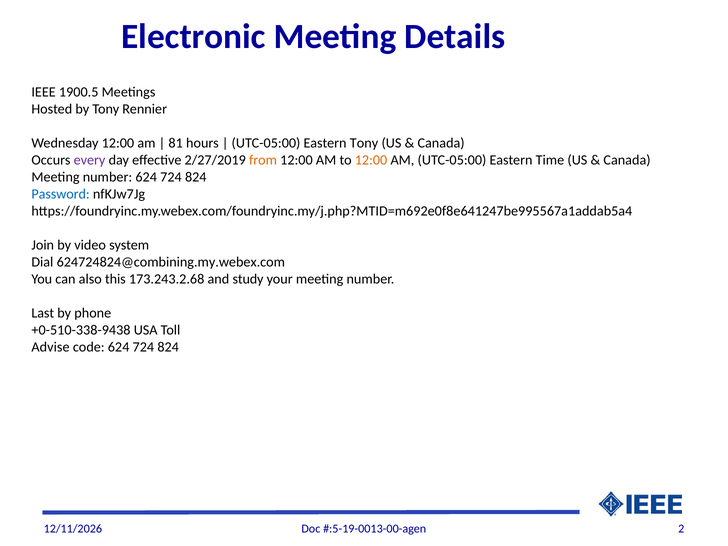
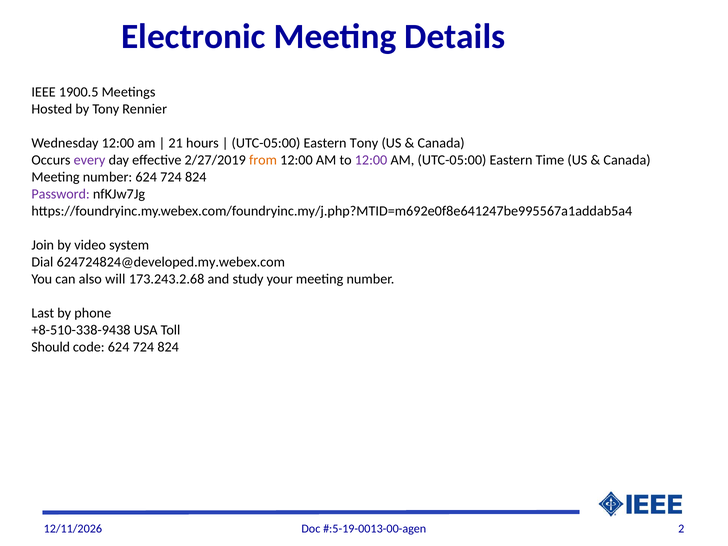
81: 81 -> 21
12:00 at (371, 160) colour: orange -> purple
Password colour: blue -> purple
624724824@combining.my.webex.com: 624724824@combining.my.webex.com -> 624724824@developed.my.webex.com
this: this -> will
+0-510-338-9438: +0-510-338-9438 -> +8-510-338-9438
Advise: Advise -> Should
